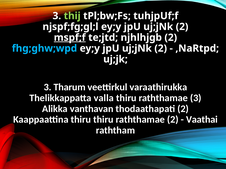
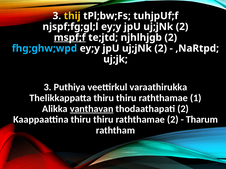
thij colour: light green -> yellow
Tharum: Tharum -> Puthiya
Thelikkappatta valla: valla -> thiru
raththamae 3: 3 -> 1
vanthavan underline: none -> present
Vaathai: Vaathai -> Tharum
